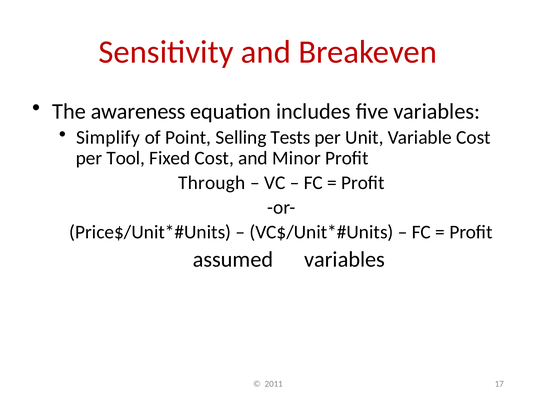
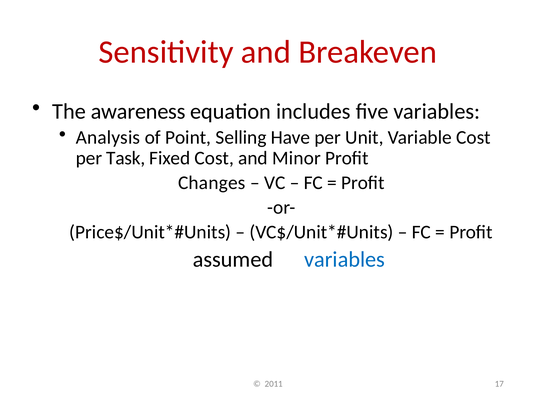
Simplify: Simplify -> Analysis
Selling Tests: Tests -> Have
Tool: Tool -> Task
Through: Through -> Changes
variables at (345, 259) colour: black -> blue
